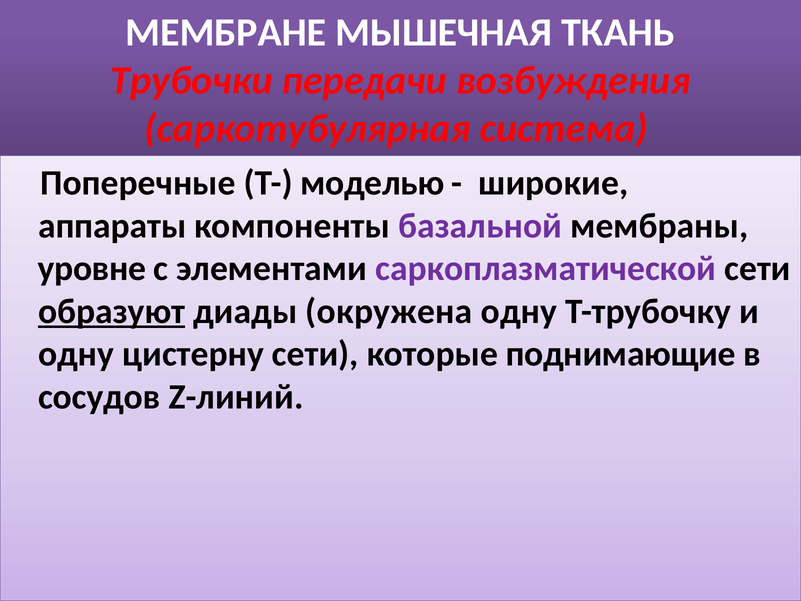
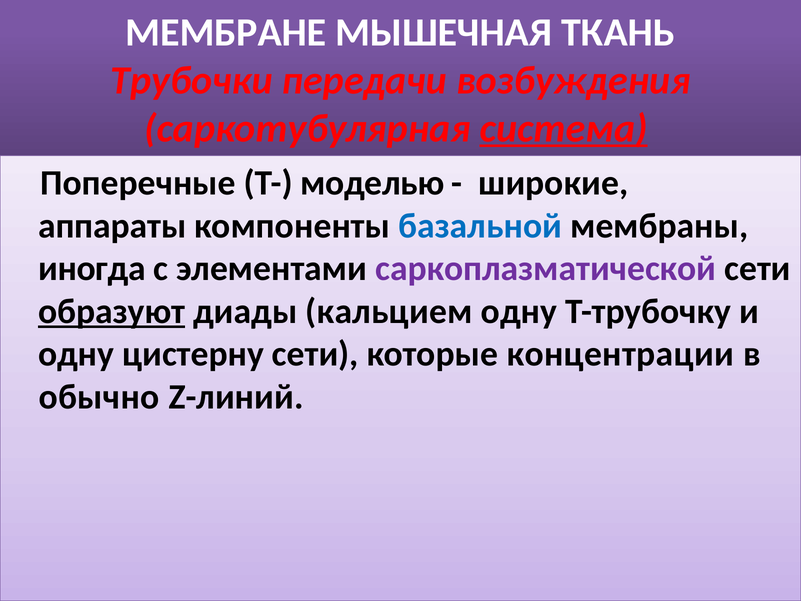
система underline: none -> present
базальной colour: purple -> blue
уровне: уровне -> иногда
окружена: окружена -> кальцием
поднимающие: поднимающие -> концентрации
сосудов: сосудов -> обычно
